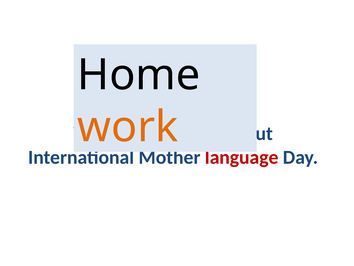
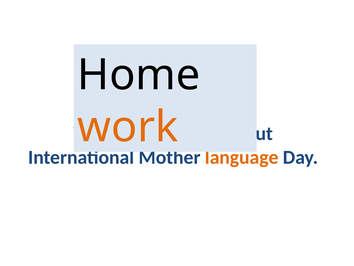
language colour: red -> orange
